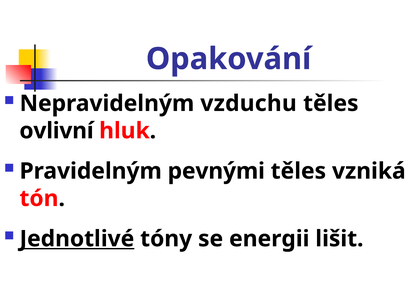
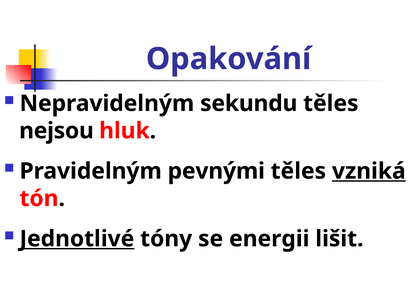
vzduchu: vzduchu -> sekundu
ovlivní: ovlivní -> nejsou
vzniká underline: none -> present
